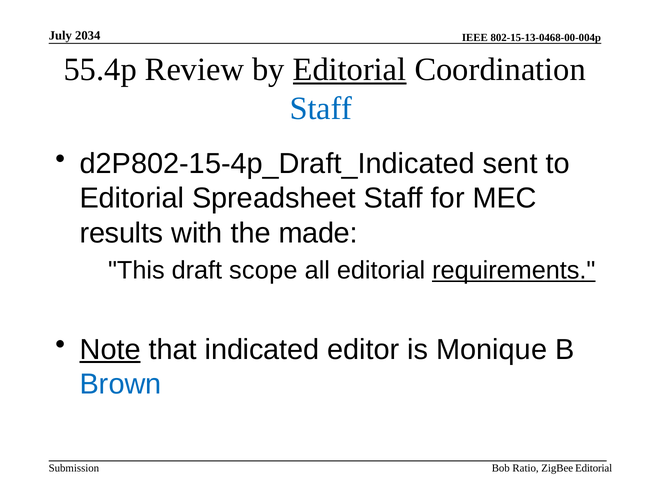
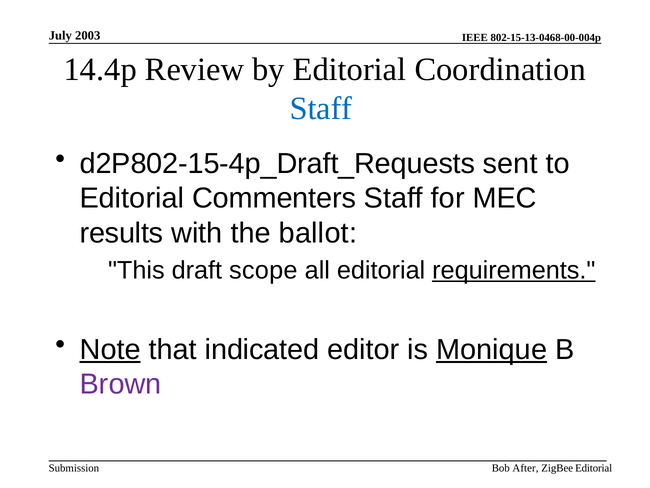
2034: 2034 -> 2003
55.4p: 55.4p -> 14.4p
Editorial at (350, 69) underline: present -> none
d2P802-15-4p_Draft_Indicated: d2P802-15-4p_Draft_Indicated -> d2P802-15-4p_Draft_Requests
Spreadsheet: Spreadsheet -> Commenters
made: made -> ballot
Monique underline: none -> present
Brown colour: blue -> purple
Ratio: Ratio -> After
